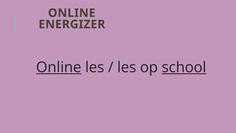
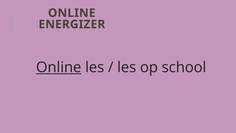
school underline: present -> none
